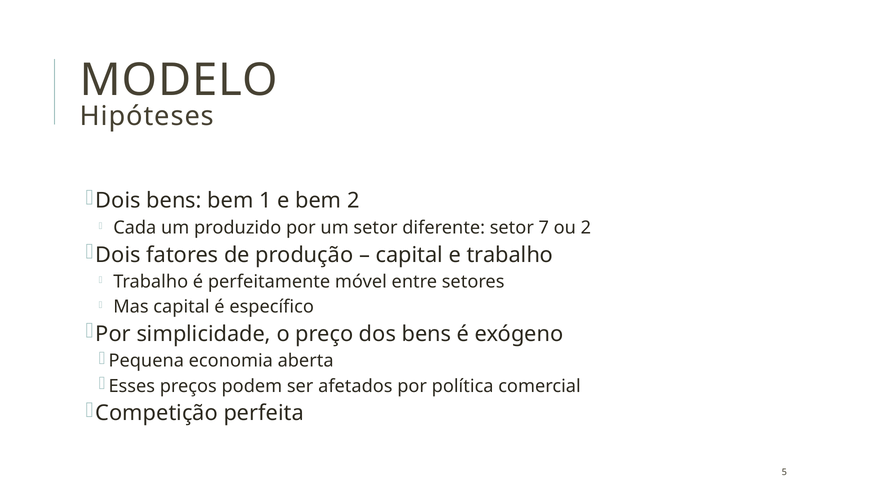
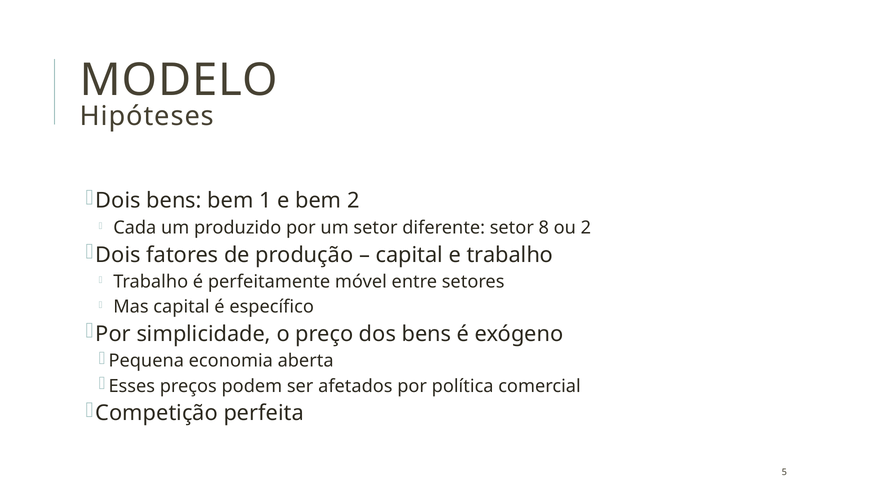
7: 7 -> 8
